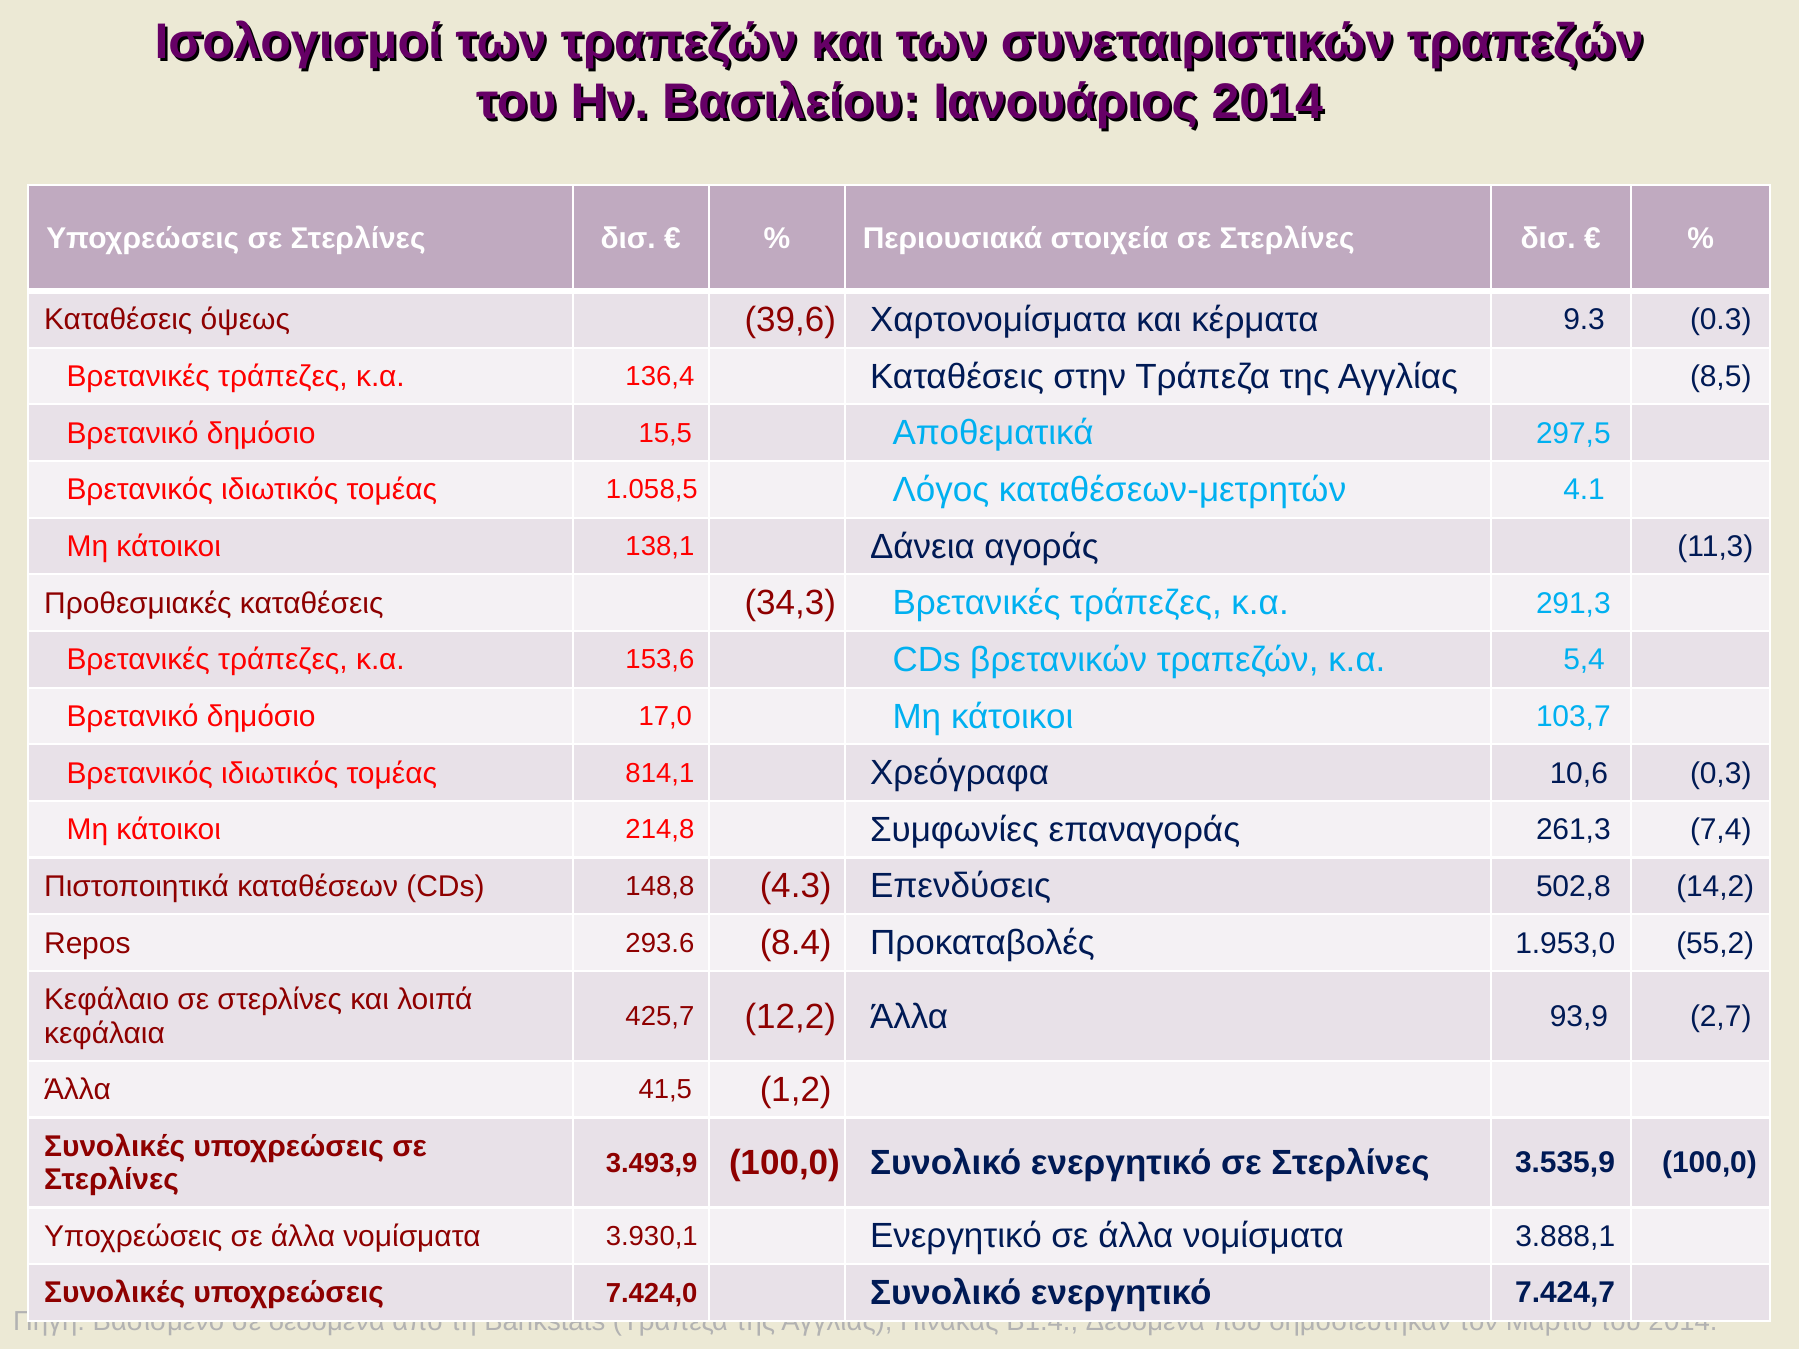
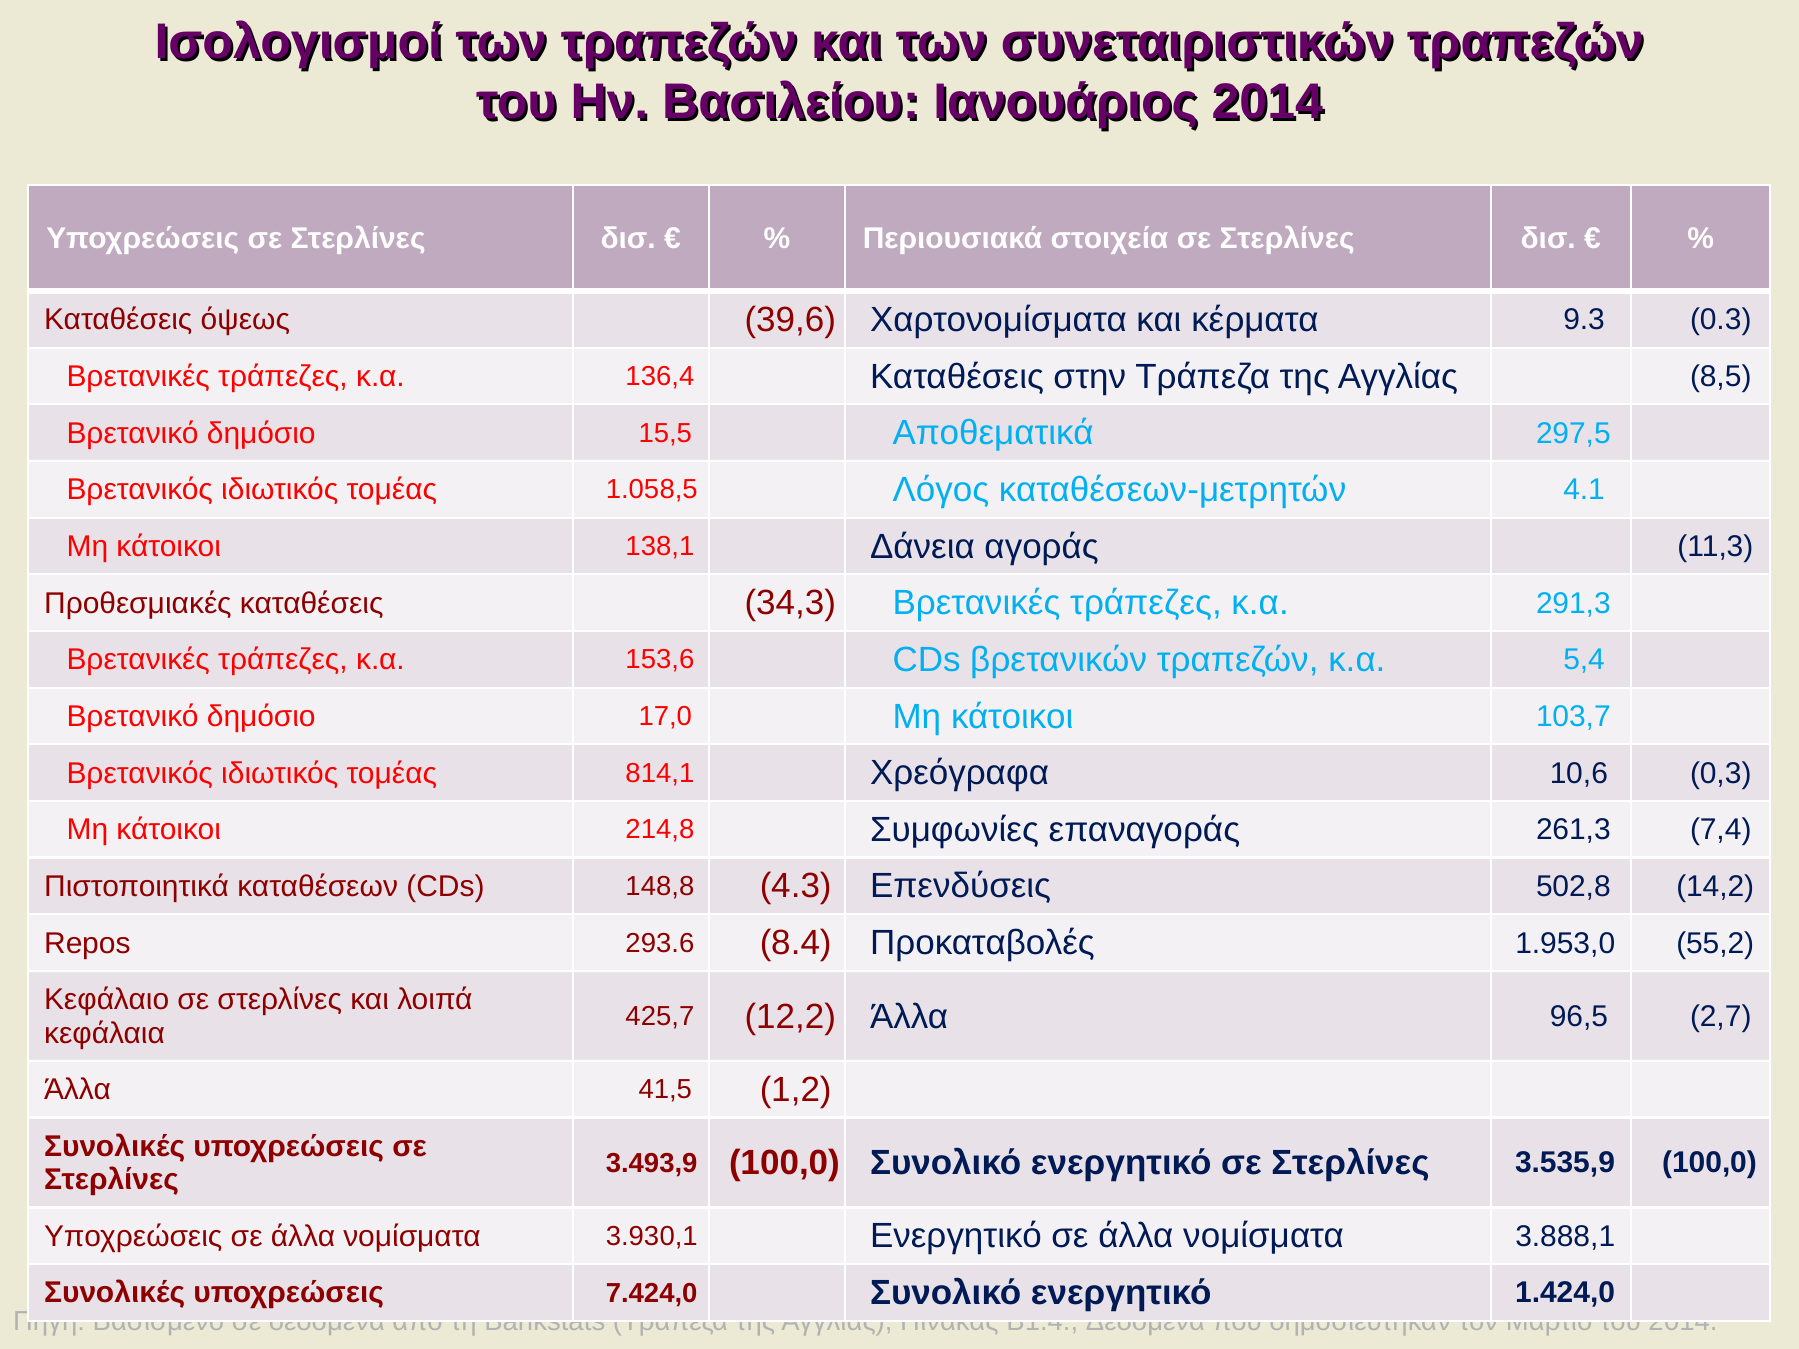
93,9: 93,9 -> 96,5
7.424,7: 7.424,7 -> 1.424,0
